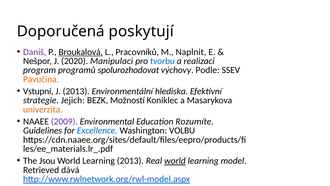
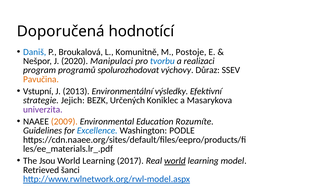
poskytují: poskytují -> hodnotící
Daniš colour: purple -> blue
Broukalová underline: present -> none
Pracovníků: Pracovníků -> Komunitně
Naplnit: Naplnit -> Postoje
Podle: Podle -> Důraz
hlediska: hlediska -> výsledky
Možností: Možností -> Určených
univerzita colour: orange -> purple
2009 colour: purple -> orange
VOLBU: VOLBU -> PODLE
Learning 2013: 2013 -> 2017
dává: dává -> šanci
